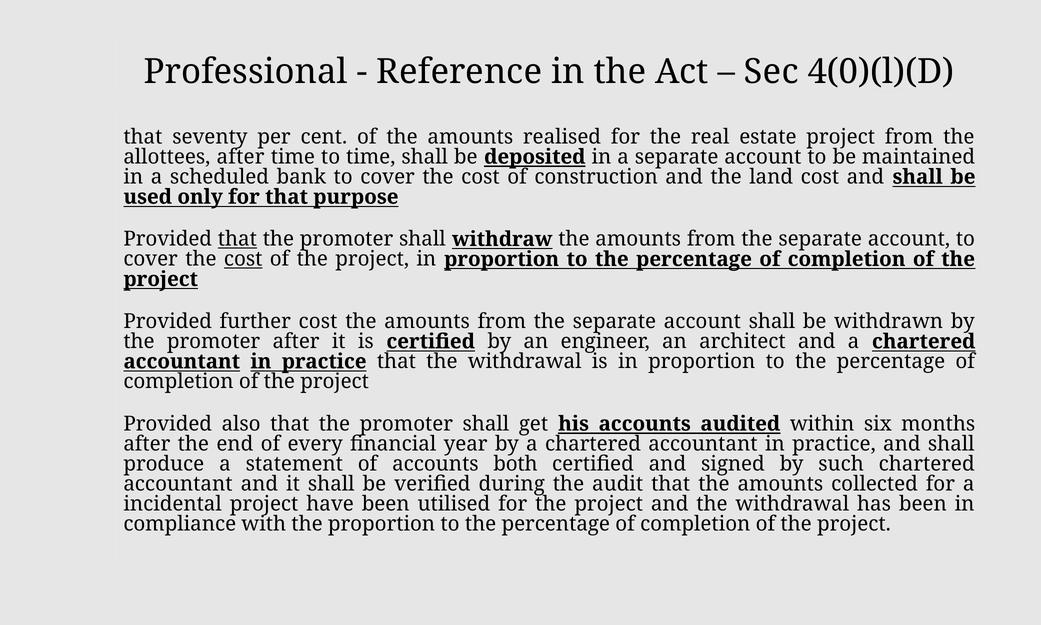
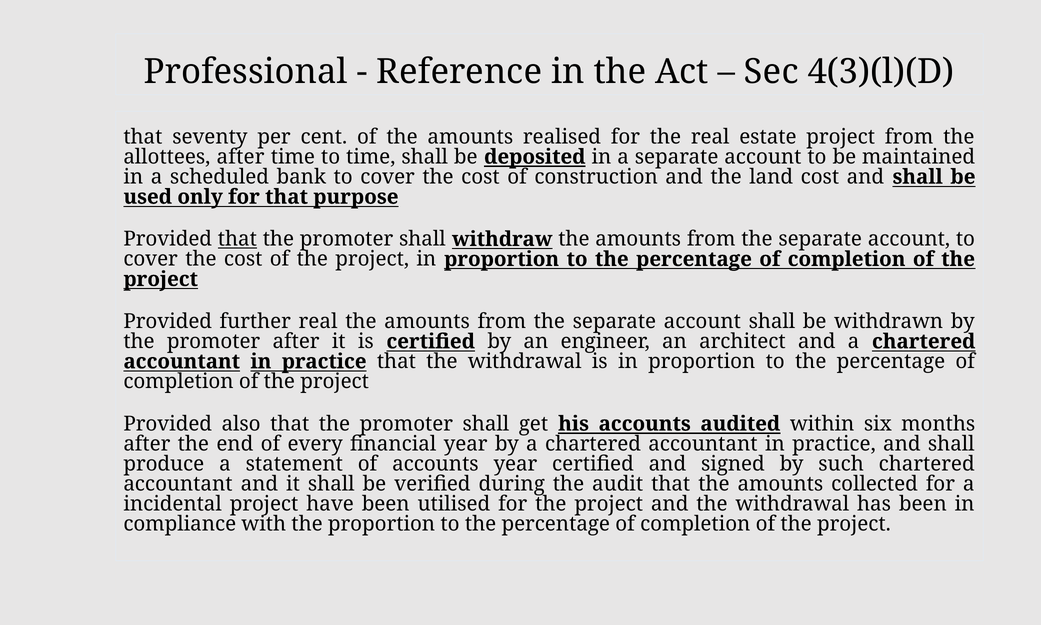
4(0)(l)(D: 4(0)(l)(D -> 4(3)(l)(D
cost at (243, 259) underline: present -> none
further cost: cost -> real
accounts both: both -> year
